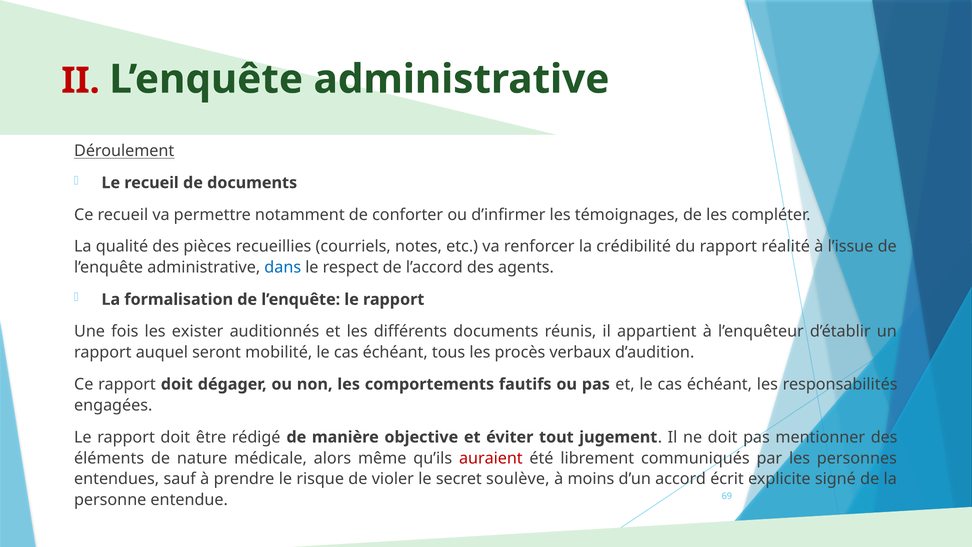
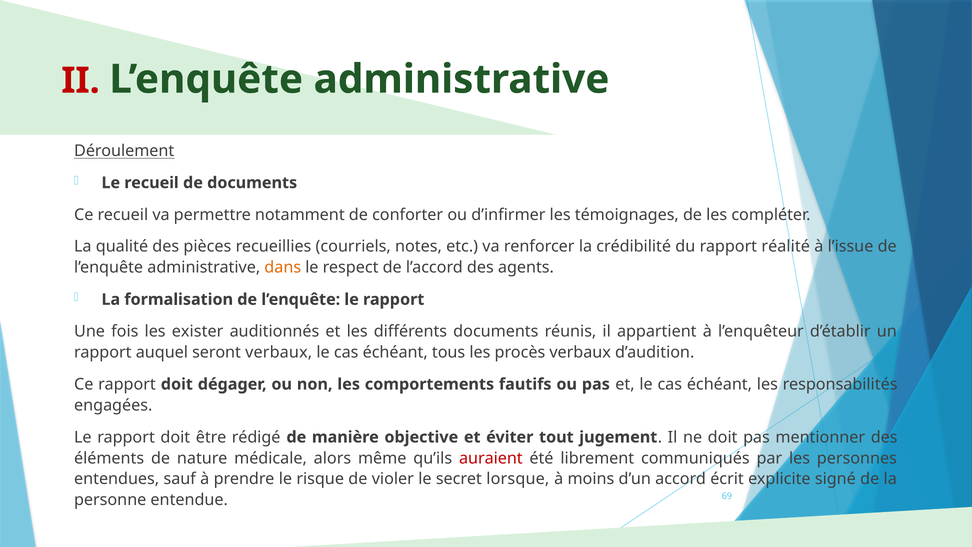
dans colour: blue -> orange
seront mobilité: mobilité -> verbaux
soulève: soulève -> lorsque
